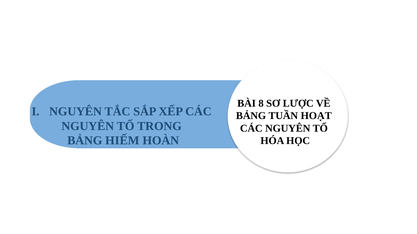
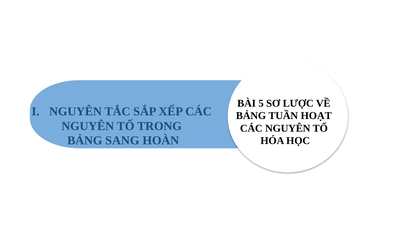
8: 8 -> 5
HIẾM: HIẾM -> SANG
